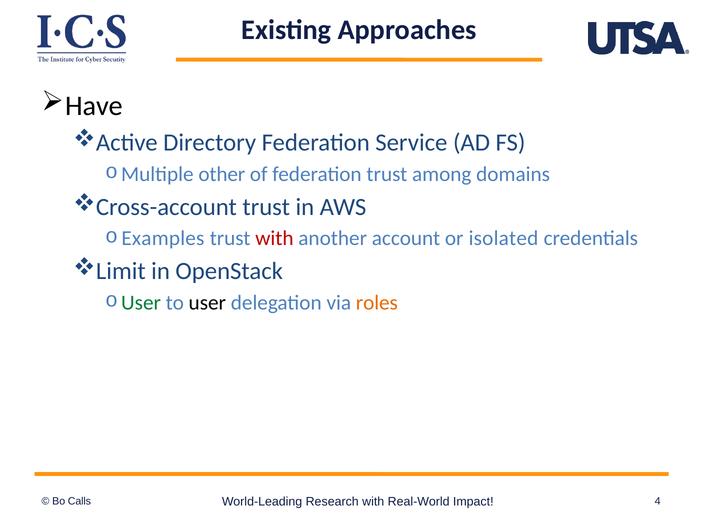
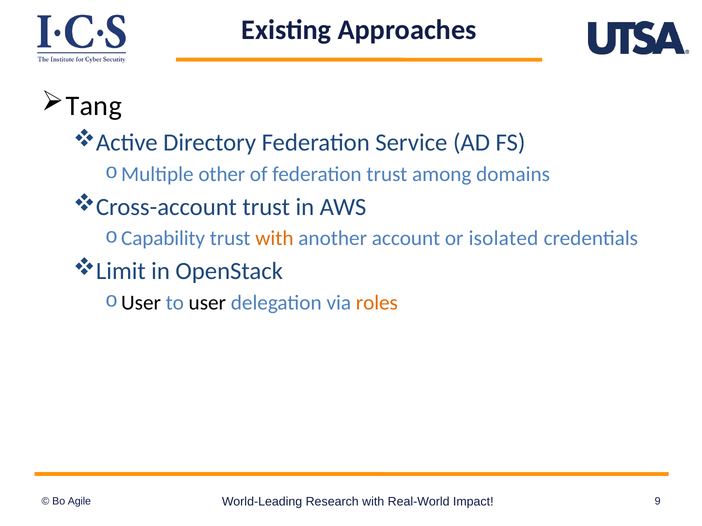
Have: Have -> Tang
Examples: Examples -> Capability
with at (274, 239) colour: red -> orange
User at (141, 303) colour: green -> black
Calls: Calls -> Agile
4: 4 -> 9
